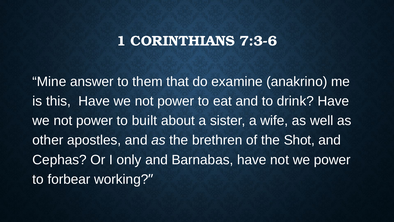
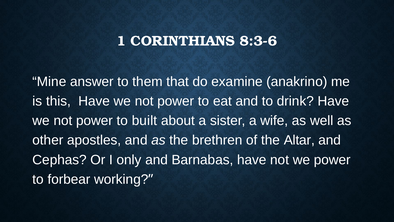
7:3-6: 7:3-6 -> 8:3-6
Shot: Shot -> Altar
